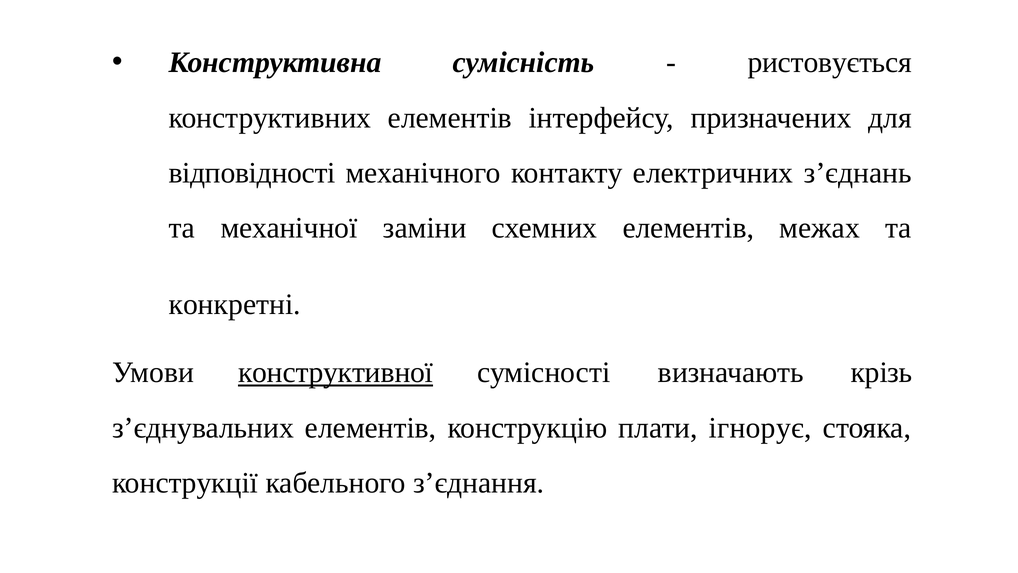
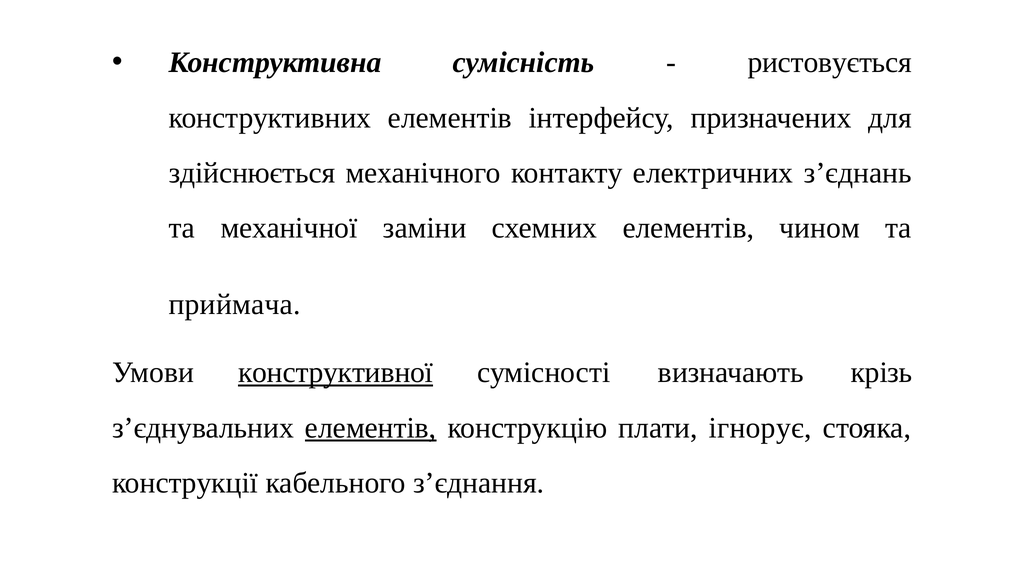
відповідності: відповідності -> здійснюється
межах: межах -> чином
конкретні: конкретні -> приймача
елементів at (371, 427) underline: none -> present
